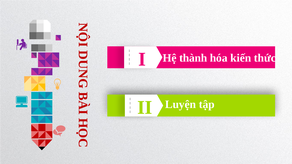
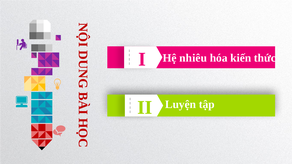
thành: thành -> nhiêu
